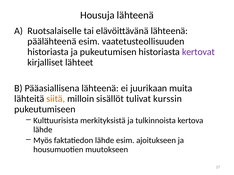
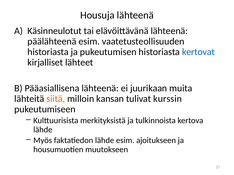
Ruotsalaiselle: Ruotsalaiselle -> Käsinneulotut
kertovat colour: purple -> blue
sisällöt: sisällöt -> kansan
